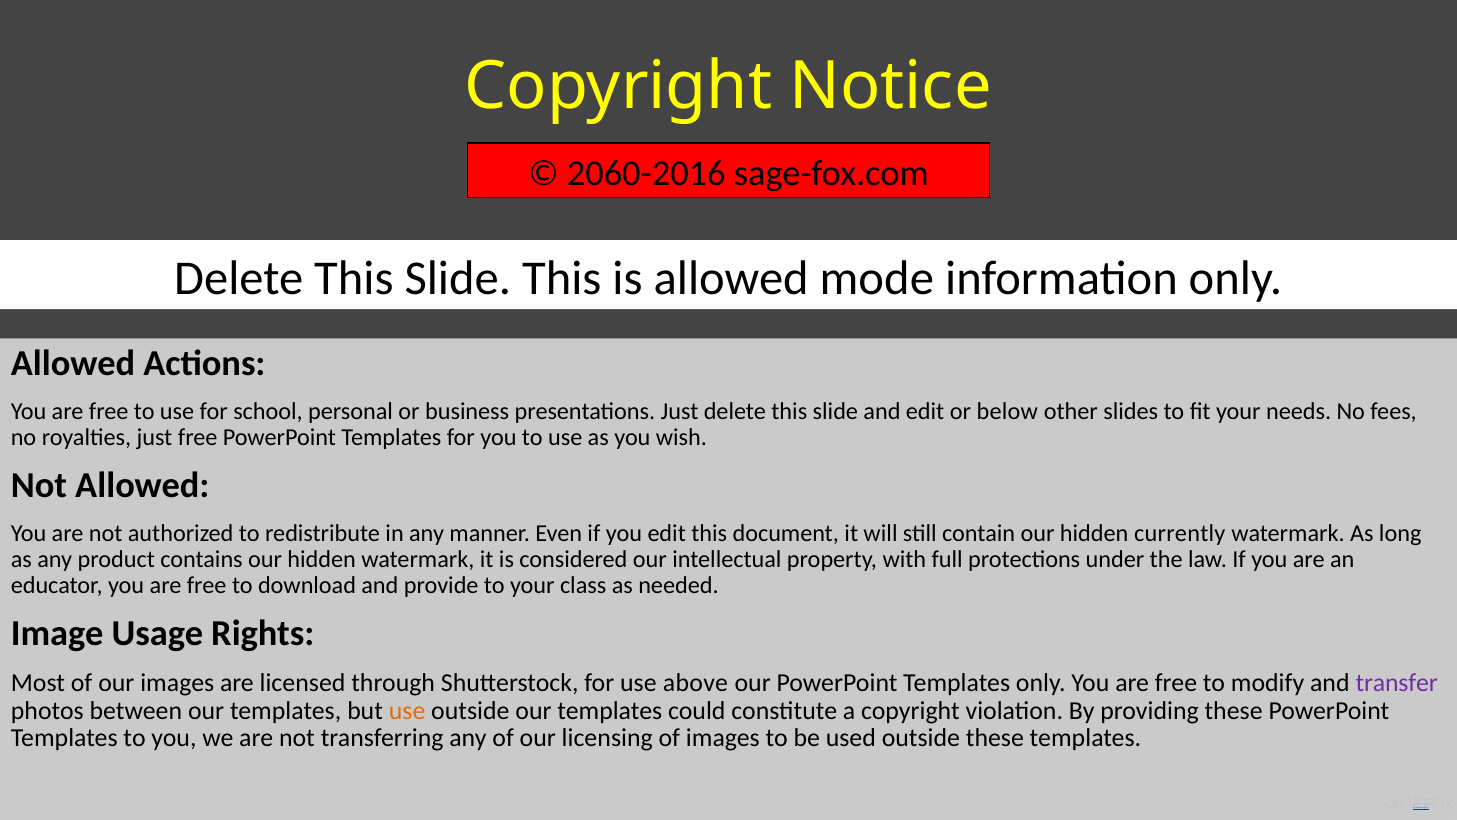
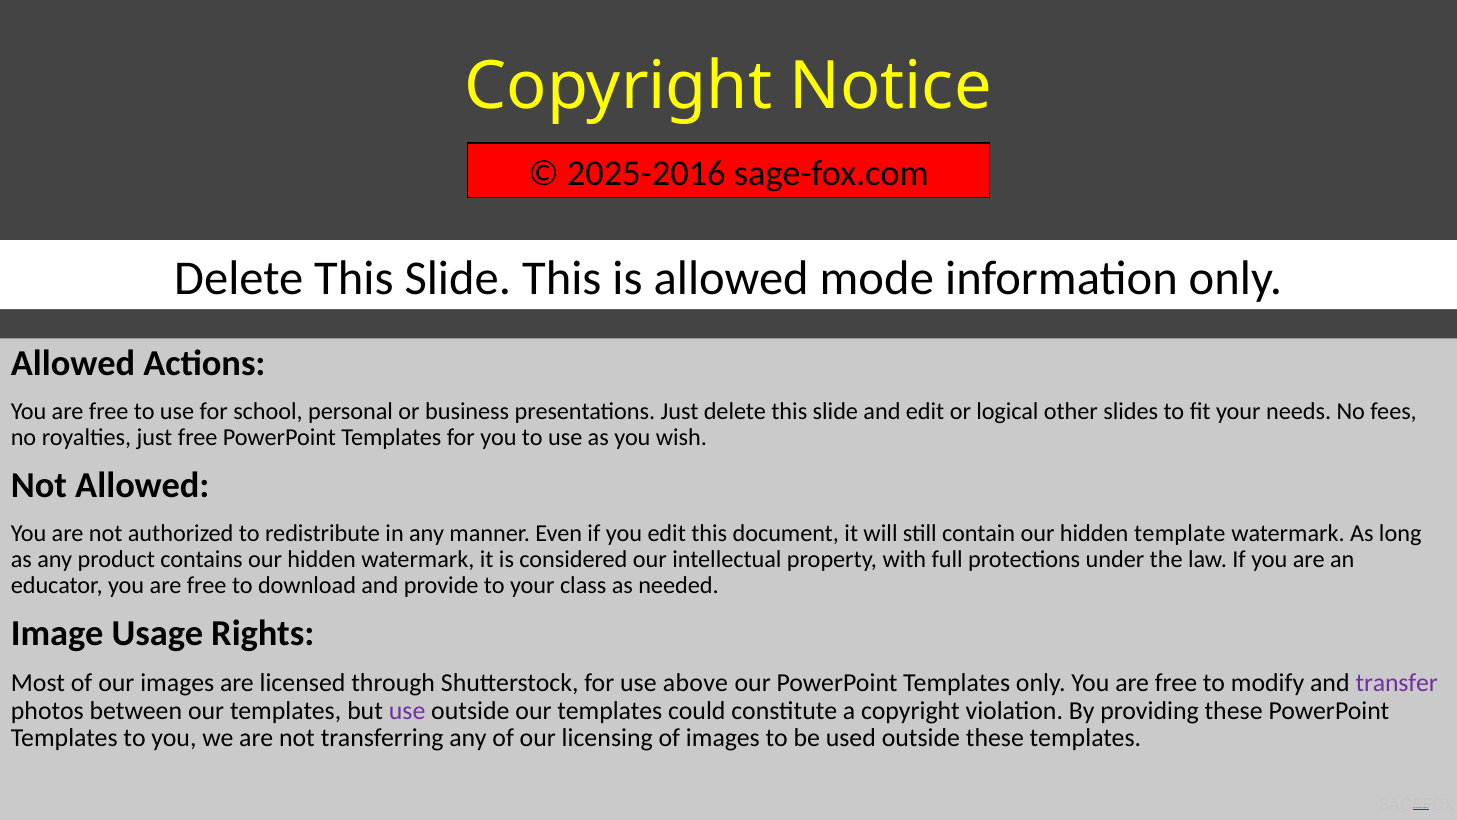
2060-2016: 2060-2016 -> 2025-2016
below: below -> logical
currently: currently -> template
use at (407, 710) colour: orange -> purple
